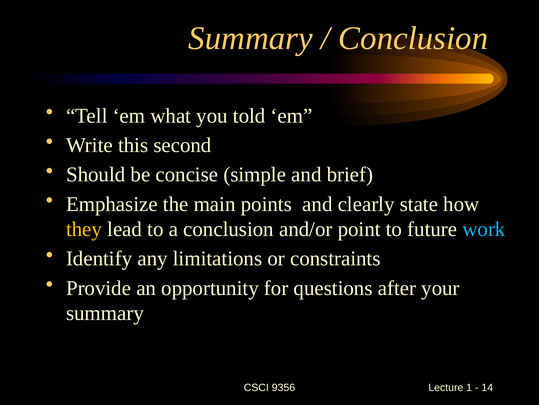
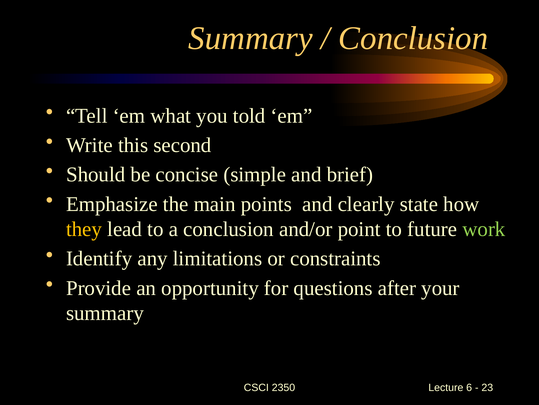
work colour: light blue -> light green
9356: 9356 -> 2350
1: 1 -> 6
14: 14 -> 23
